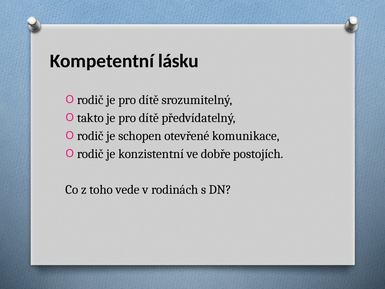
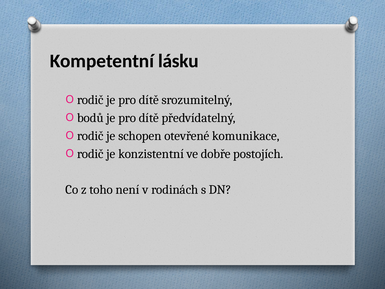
takto: takto -> bodů
vede: vede -> není
